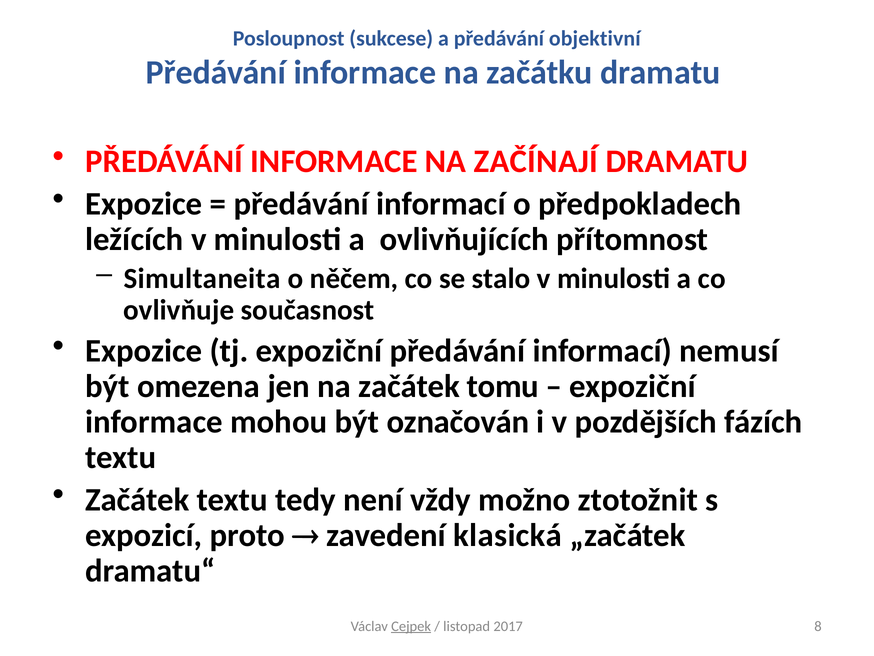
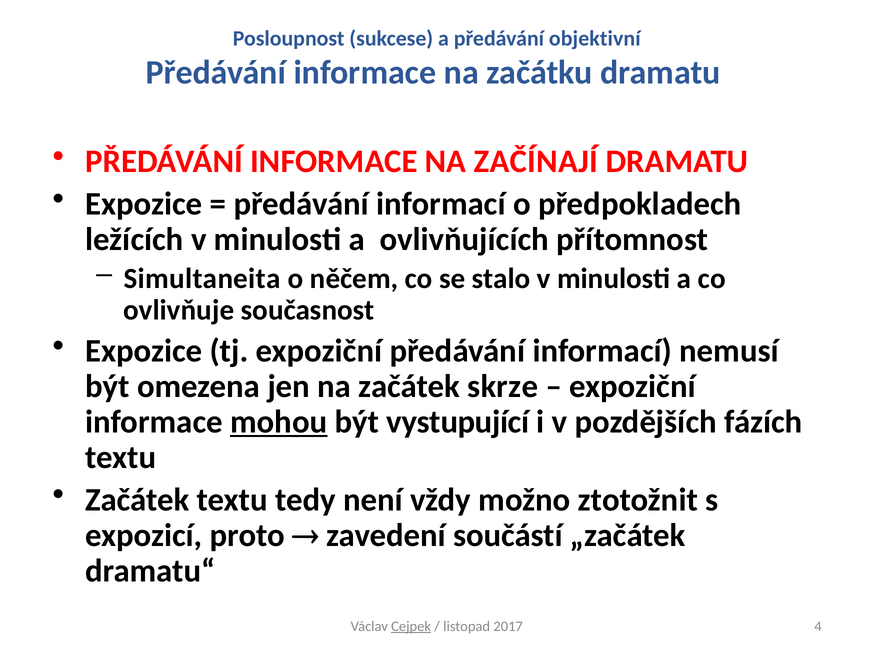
tomu: tomu -> skrze
mohou underline: none -> present
označován: označován -> vystupující
klasická: klasická -> součástí
8: 8 -> 4
